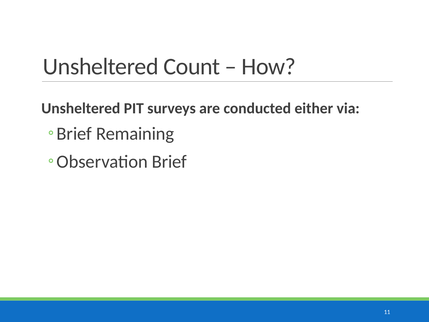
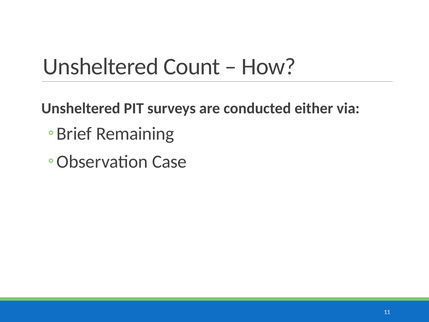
Brief: Brief -> Case
